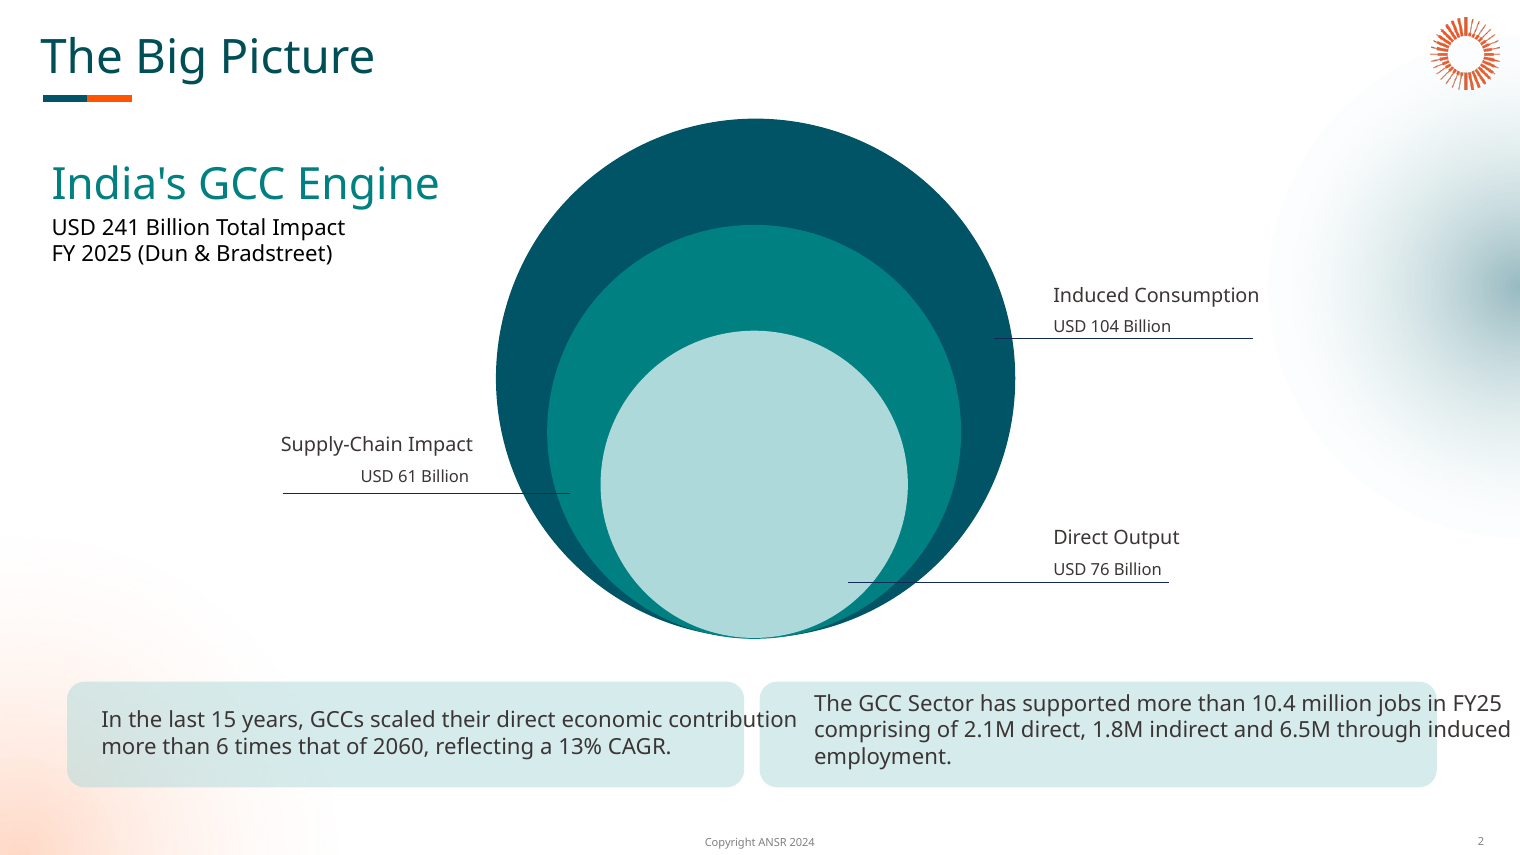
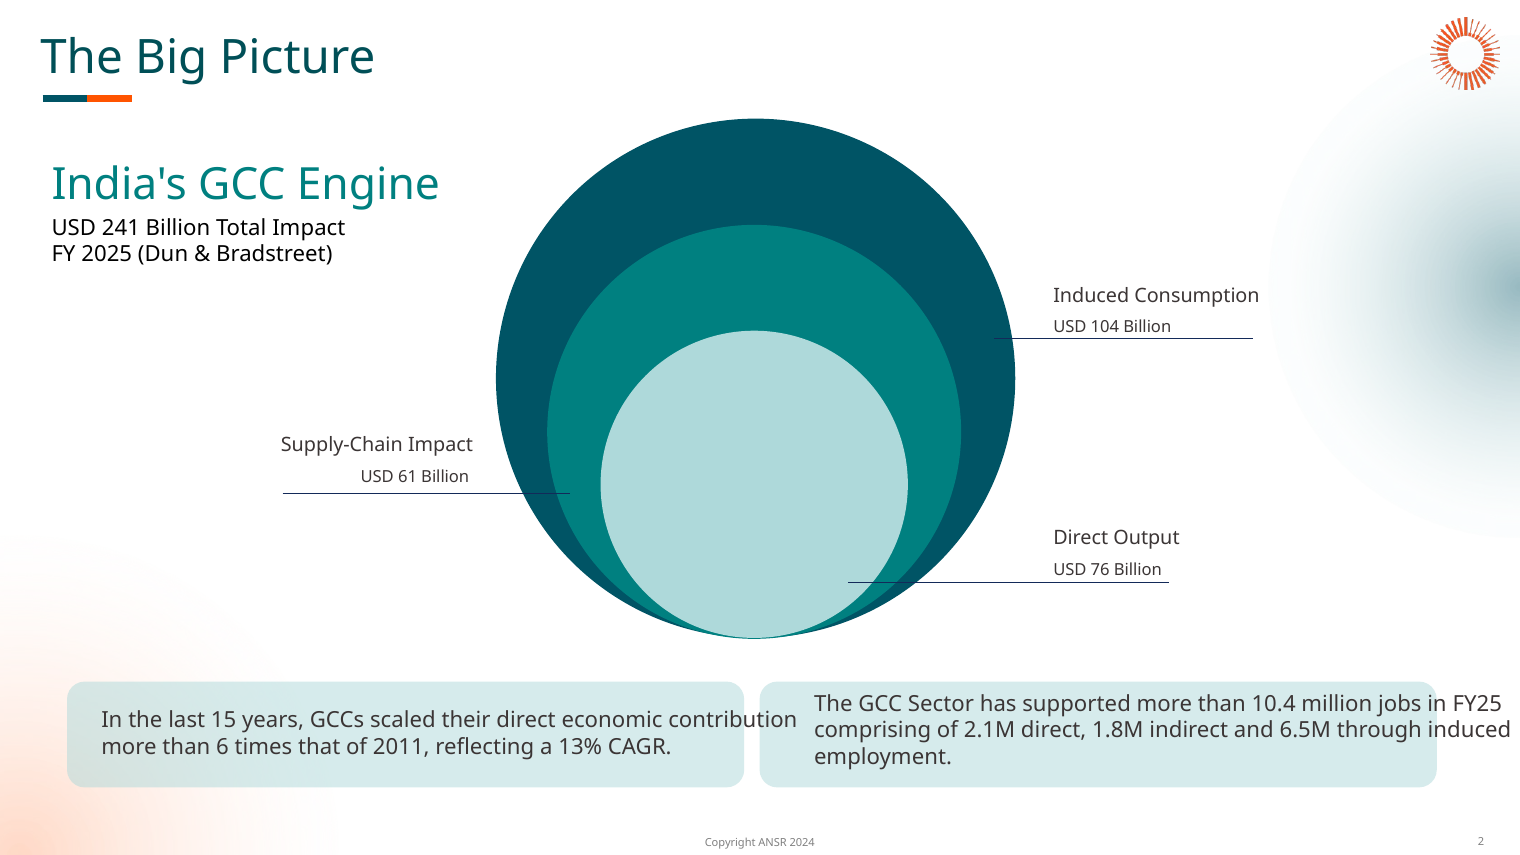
2060: 2060 -> 2011
